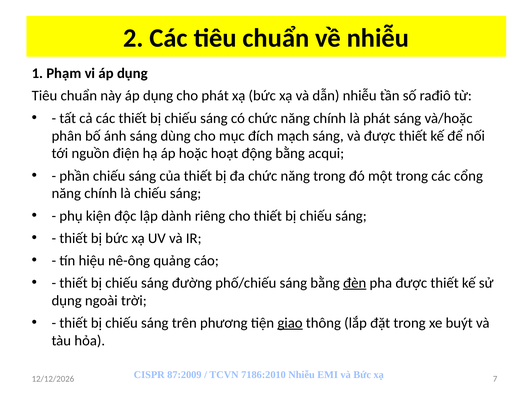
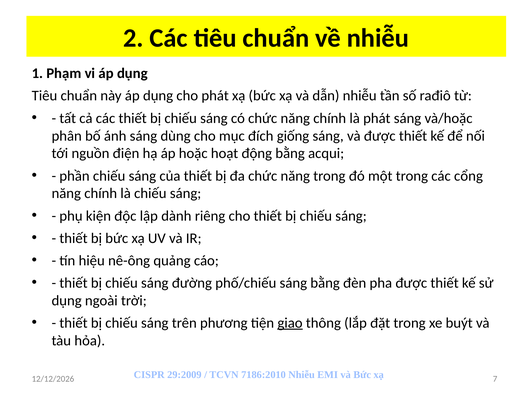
mạch: mạch -> giống
đèn underline: present -> none
87:2009: 87:2009 -> 29:2009
